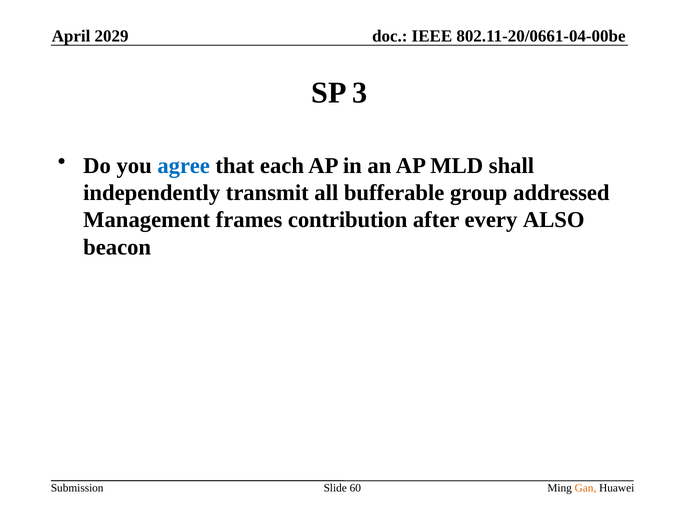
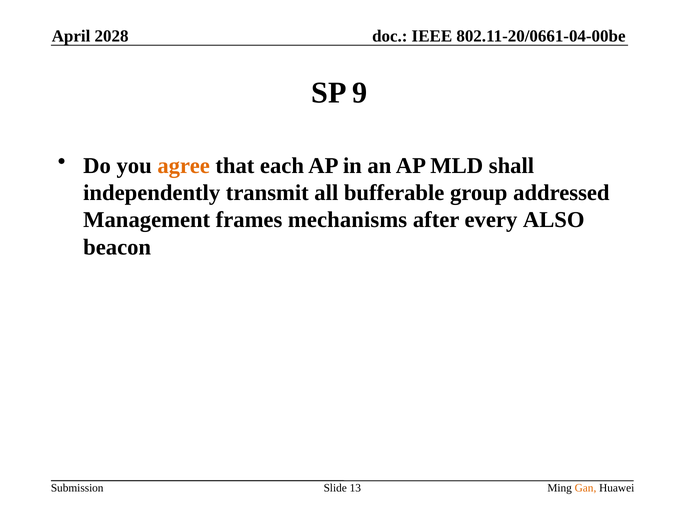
2029: 2029 -> 2028
3: 3 -> 9
agree colour: blue -> orange
contribution: contribution -> mechanisms
60: 60 -> 13
